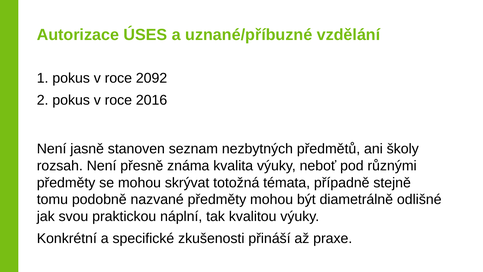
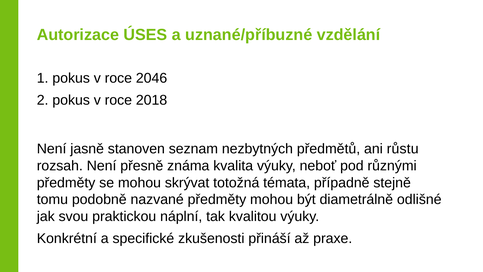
2092: 2092 -> 2046
2016: 2016 -> 2018
školy: školy -> růstu
